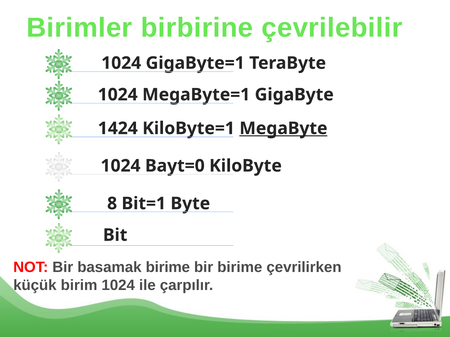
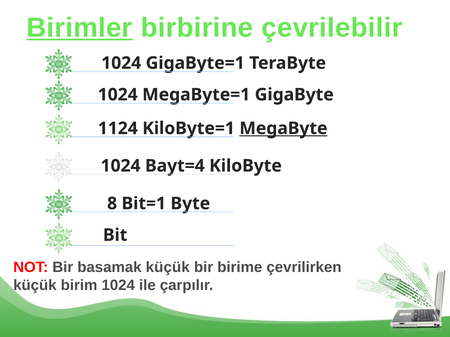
Birimler underline: none -> present
1424: 1424 -> 1124
Bayt=0: Bayt=0 -> Bayt=4
basamak birime: birime -> küçük
